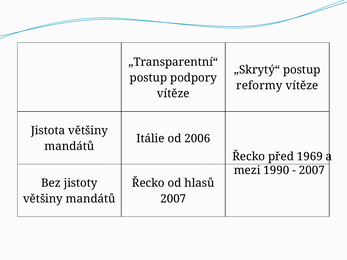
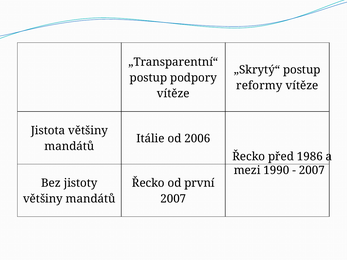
1969: 1969 -> 1986
hlasů: hlasů -> první
